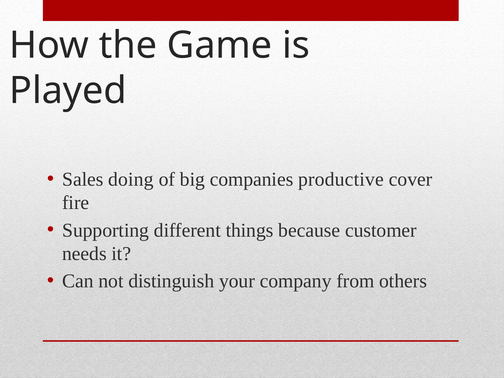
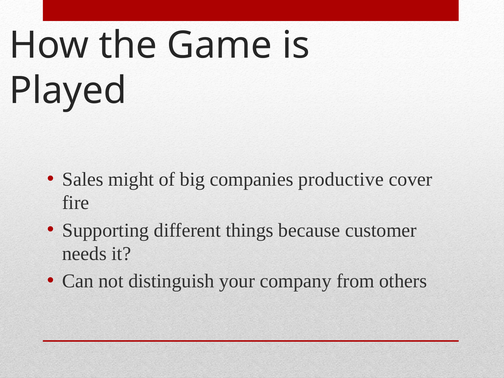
doing: doing -> might
